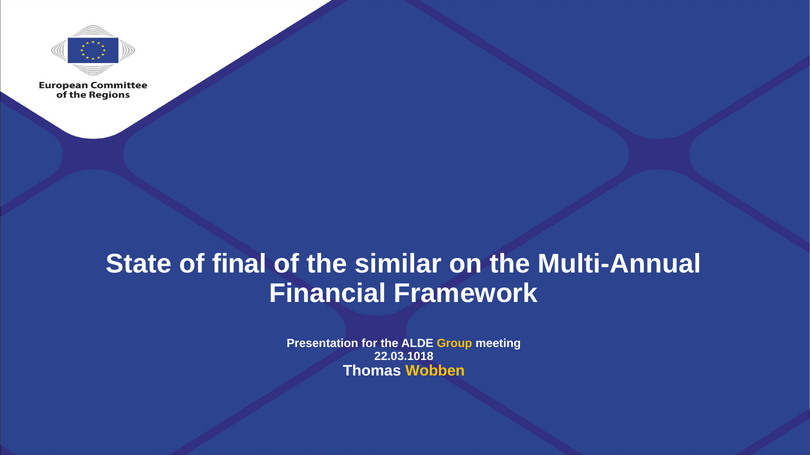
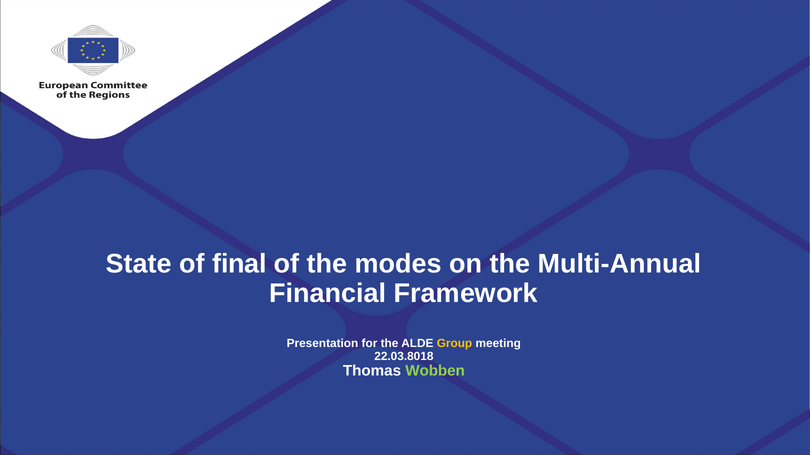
similar: similar -> modes
22.03.1018: 22.03.1018 -> 22.03.8018
Wobben colour: yellow -> light green
